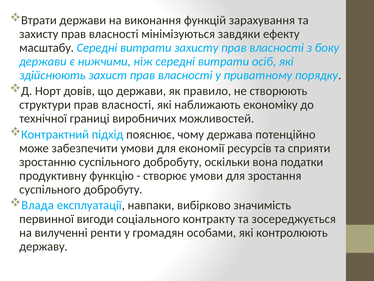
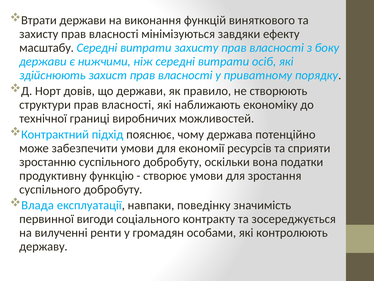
зарахування: зарахування -> виняткового
вибірково: вибірково -> поведінку
